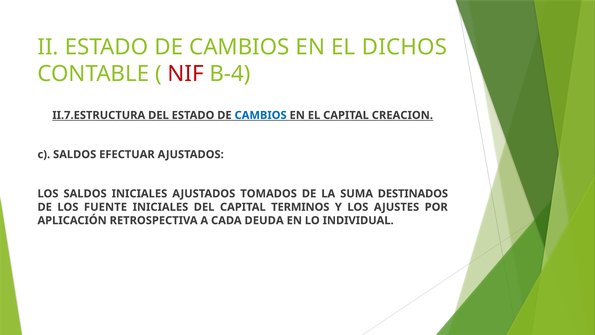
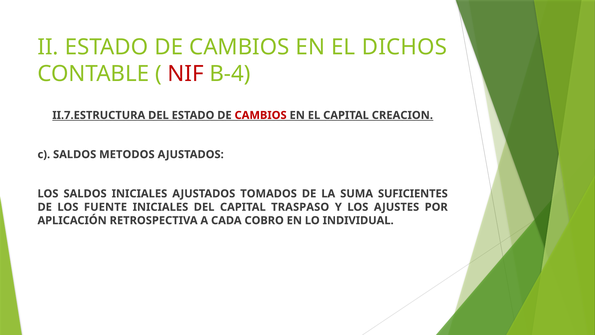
CAMBIOS at (261, 115) colour: blue -> red
EFECTUAR: EFECTUAR -> METODOS
DESTINADOS: DESTINADOS -> SUFICIENTES
TERMINOS: TERMINOS -> TRASPASO
DEUDA: DEUDA -> COBRO
